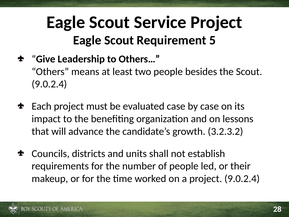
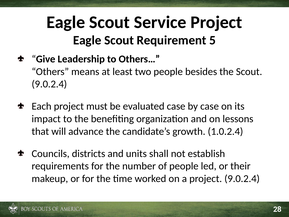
3.2.3.2: 3.2.3.2 -> 1.0.2.4
